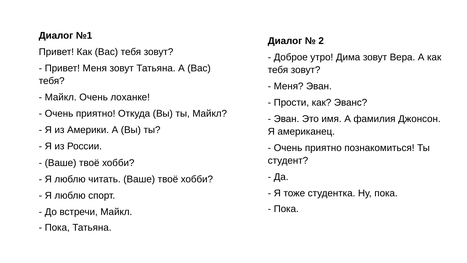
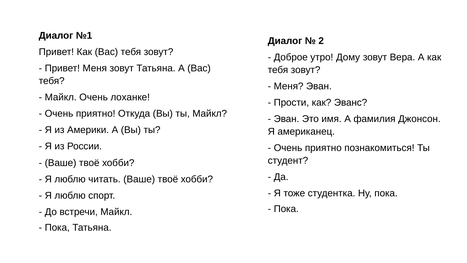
Дима: Дима -> Дому
